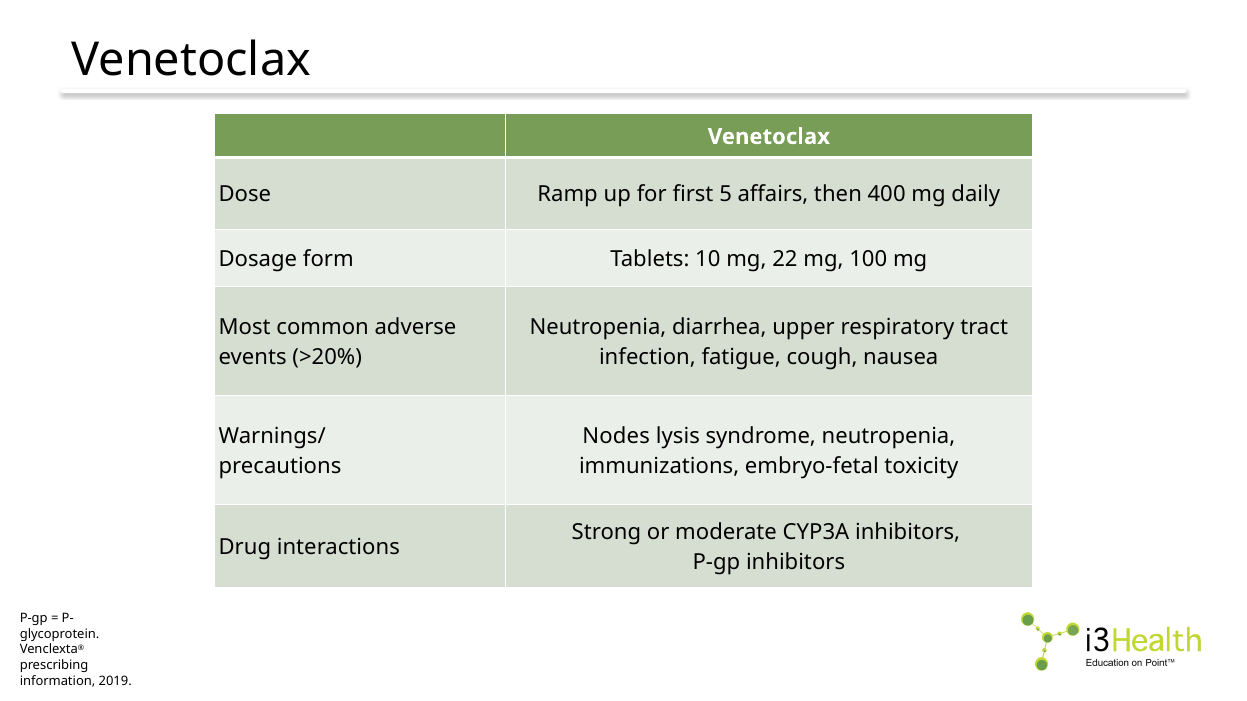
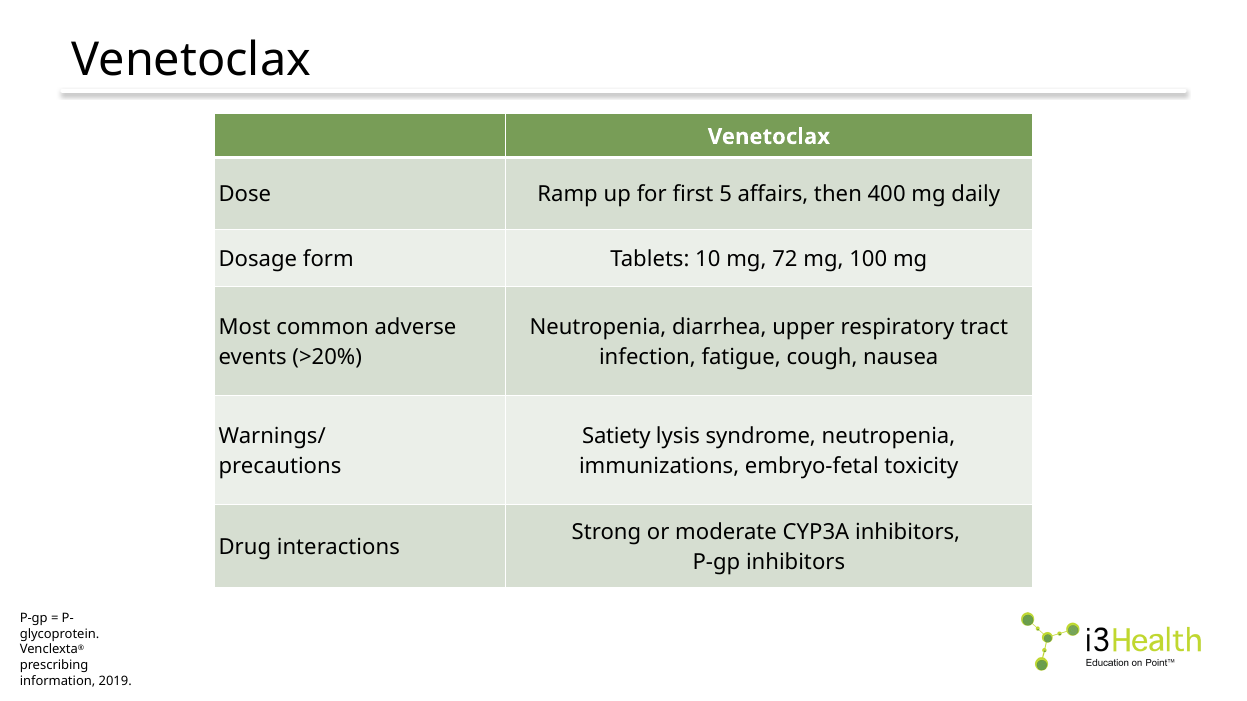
22: 22 -> 72
Nodes: Nodes -> Satiety
